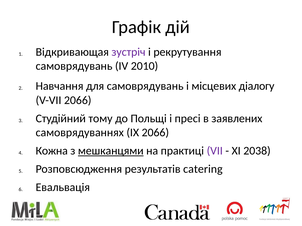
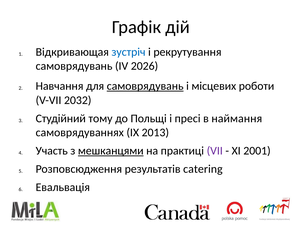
зустріч colour: purple -> blue
2010: 2010 -> 2026
самоврядувань at (145, 86) underline: none -> present
діалогу: діалогу -> роботи
V-VII 2066: 2066 -> 2032
заявлених: заявлених -> наймання
IX 2066: 2066 -> 2013
Кожна: Кожна -> Участь
2038: 2038 -> 2001
